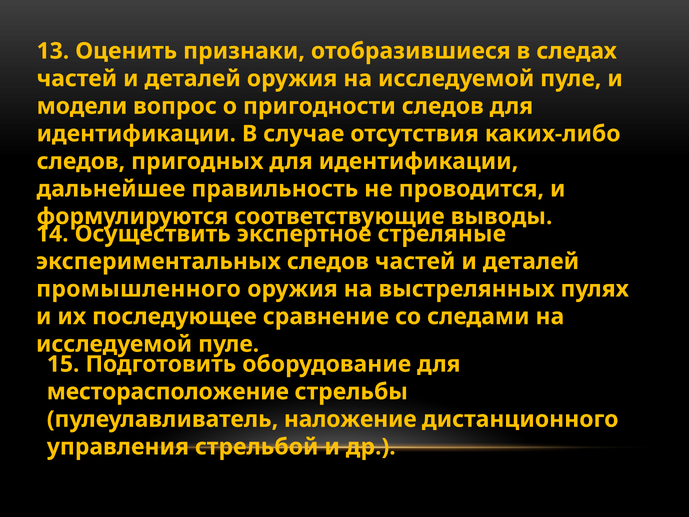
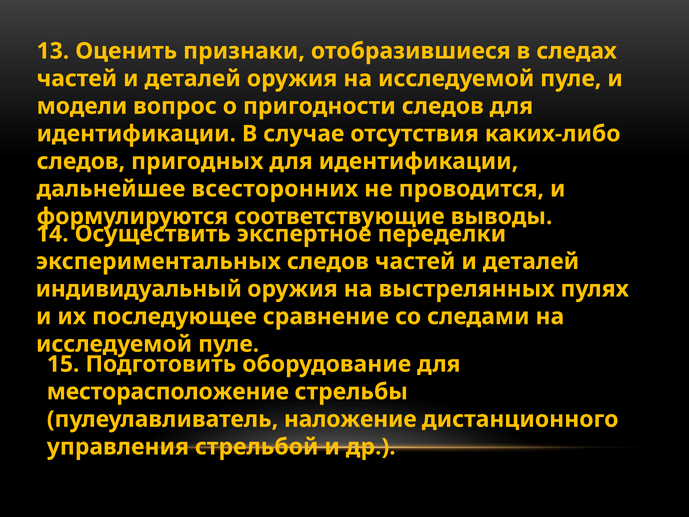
правильность: правильность -> всесторонних
стреляные: стреляные -> переделки
промышленного: промышленного -> индивидуальный
